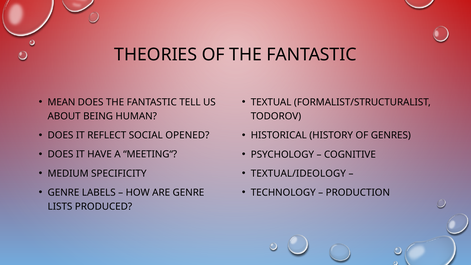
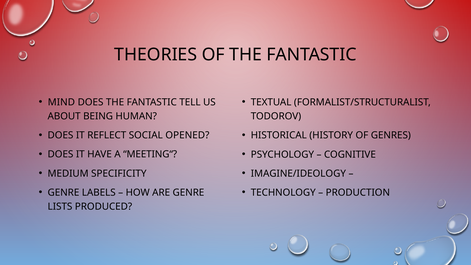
MEAN: MEAN -> MIND
TEXTUAL/IDEOLOGY: TEXTUAL/IDEOLOGY -> IMAGINE/IDEOLOGY
